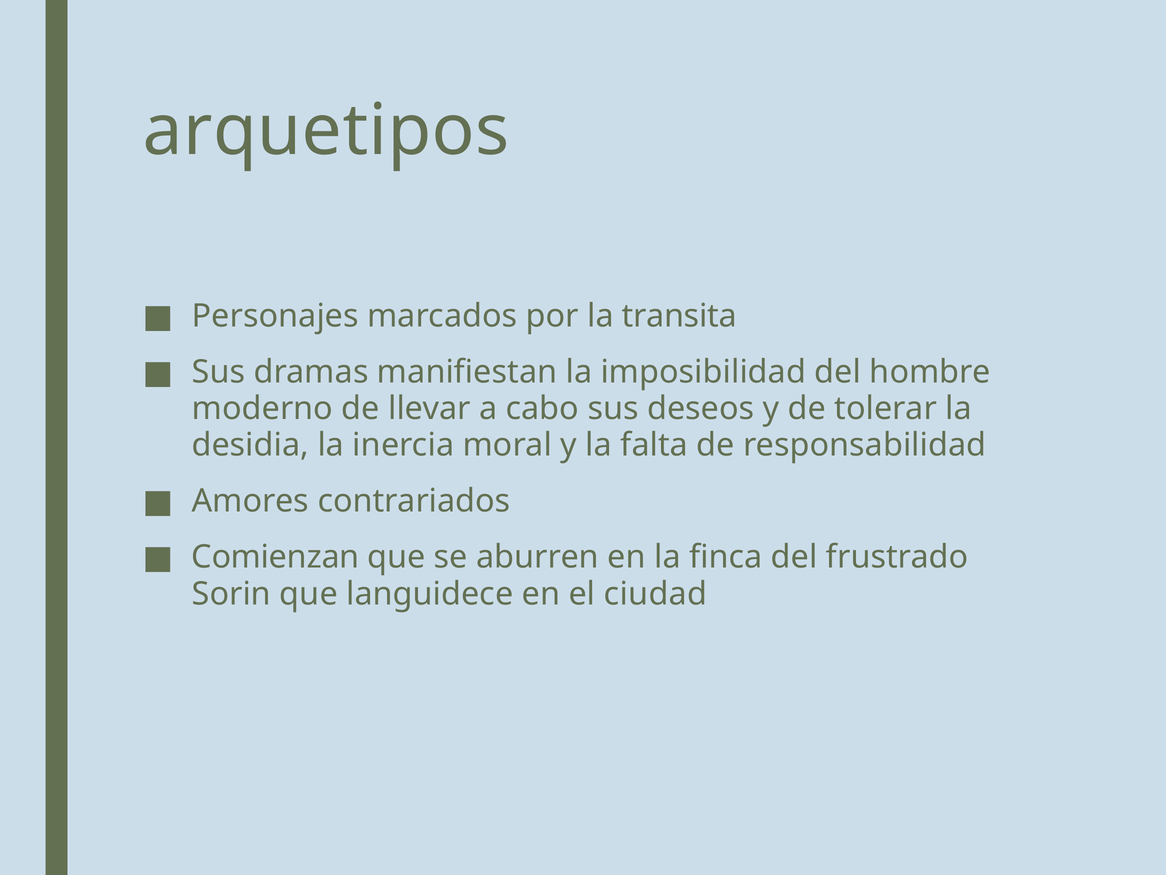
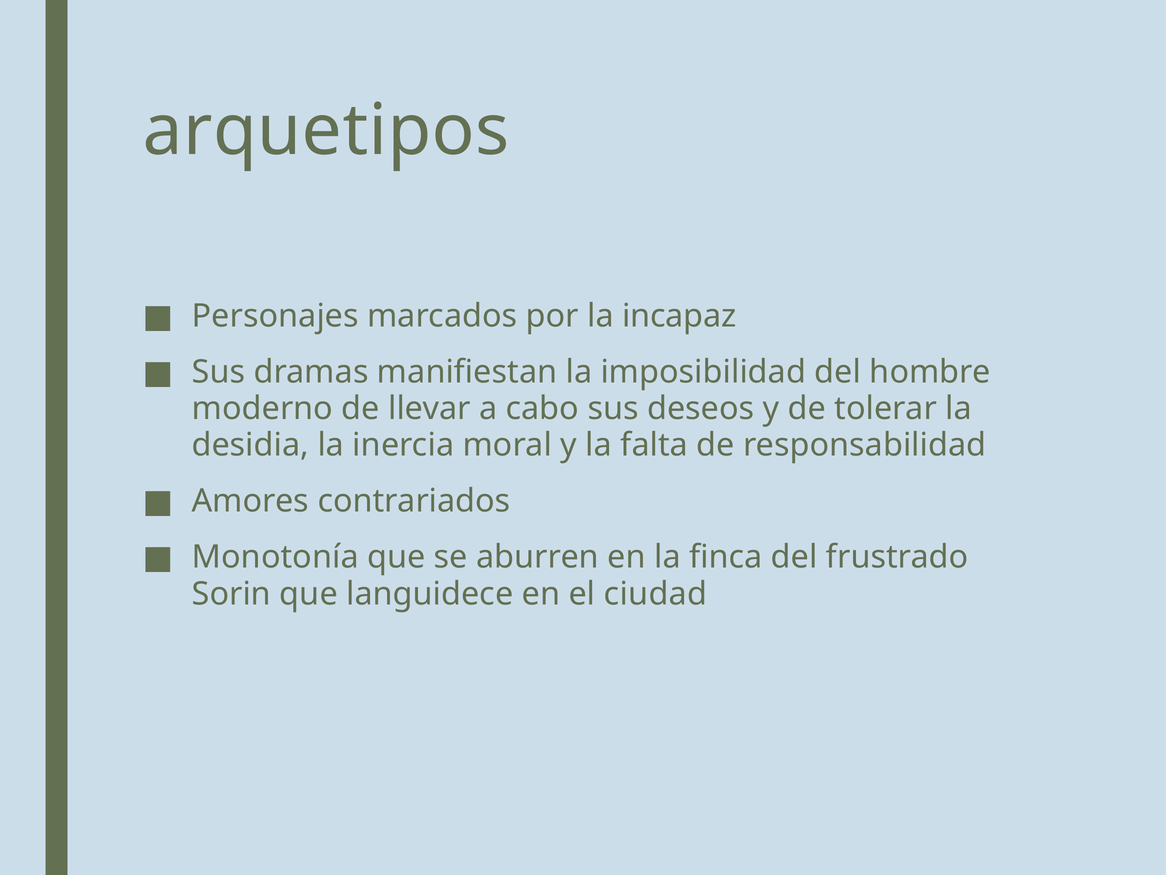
transita: transita -> incapaz
Comienzan: Comienzan -> Monotonía
